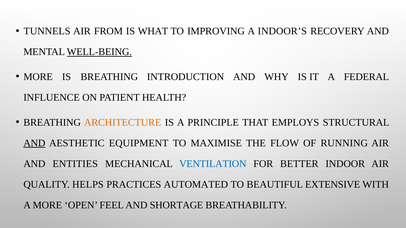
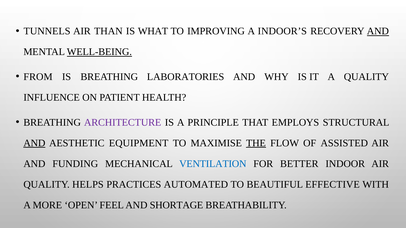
FROM: FROM -> THAN
AND at (378, 31) underline: none -> present
MORE at (38, 77): MORE -> FROM
INTRODUCTION: INTRODUCTION -> LABORATORIES
A FEDERAL: FEDERAL -> QUALITY
ARCHITECTURE colour: orange -> purple
THE underline: none -> present
RUNNING: RUNNING -> ASSISTED
ENTITIES: ENTITIES -> FUNDING
EXTENSIVE: EXTENSIVE -> EFFECTIVE
